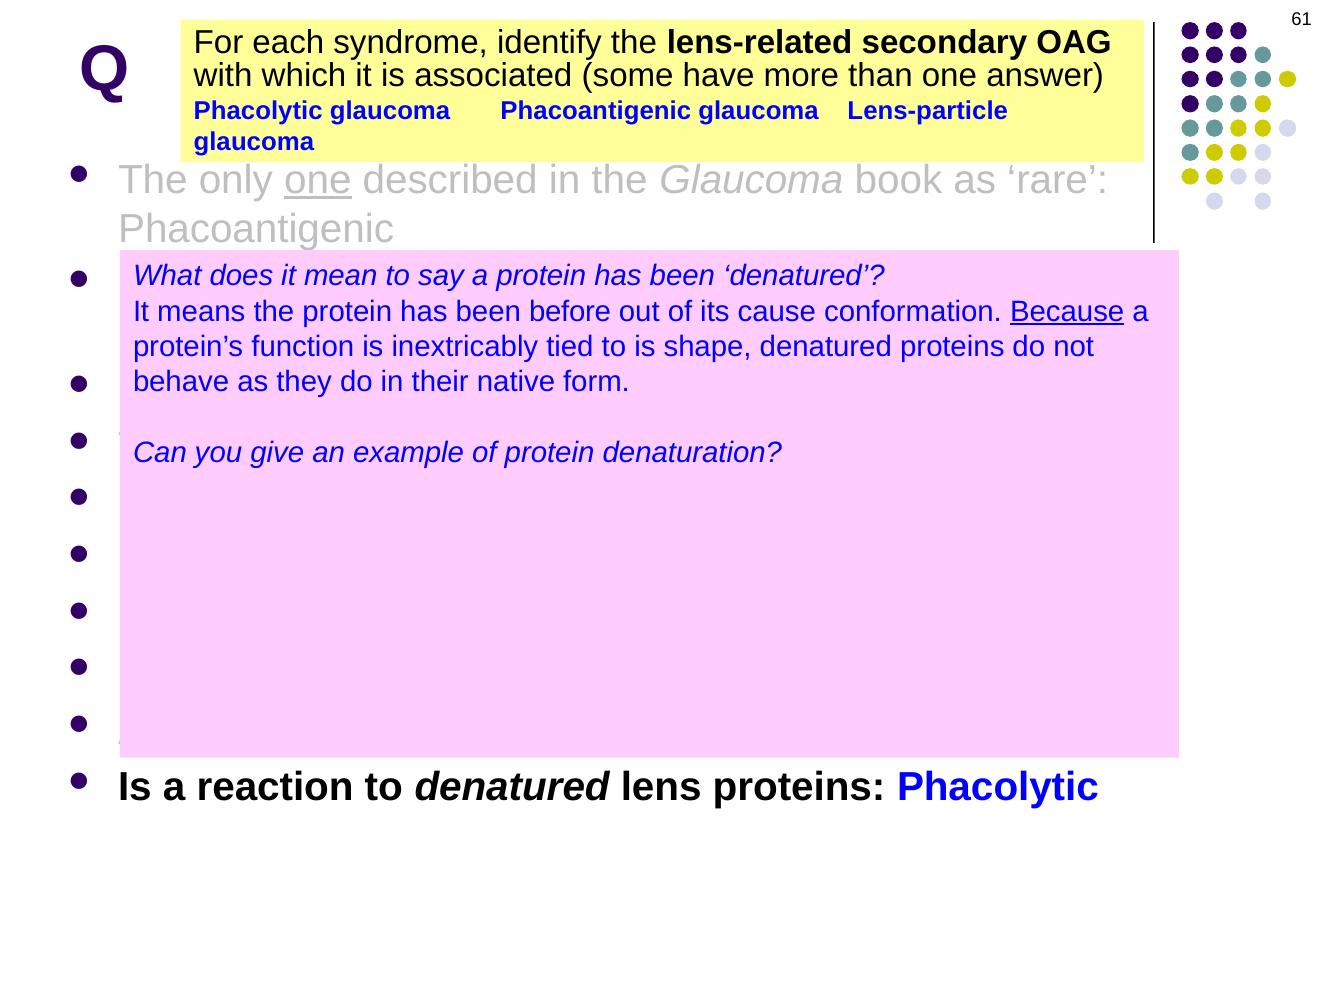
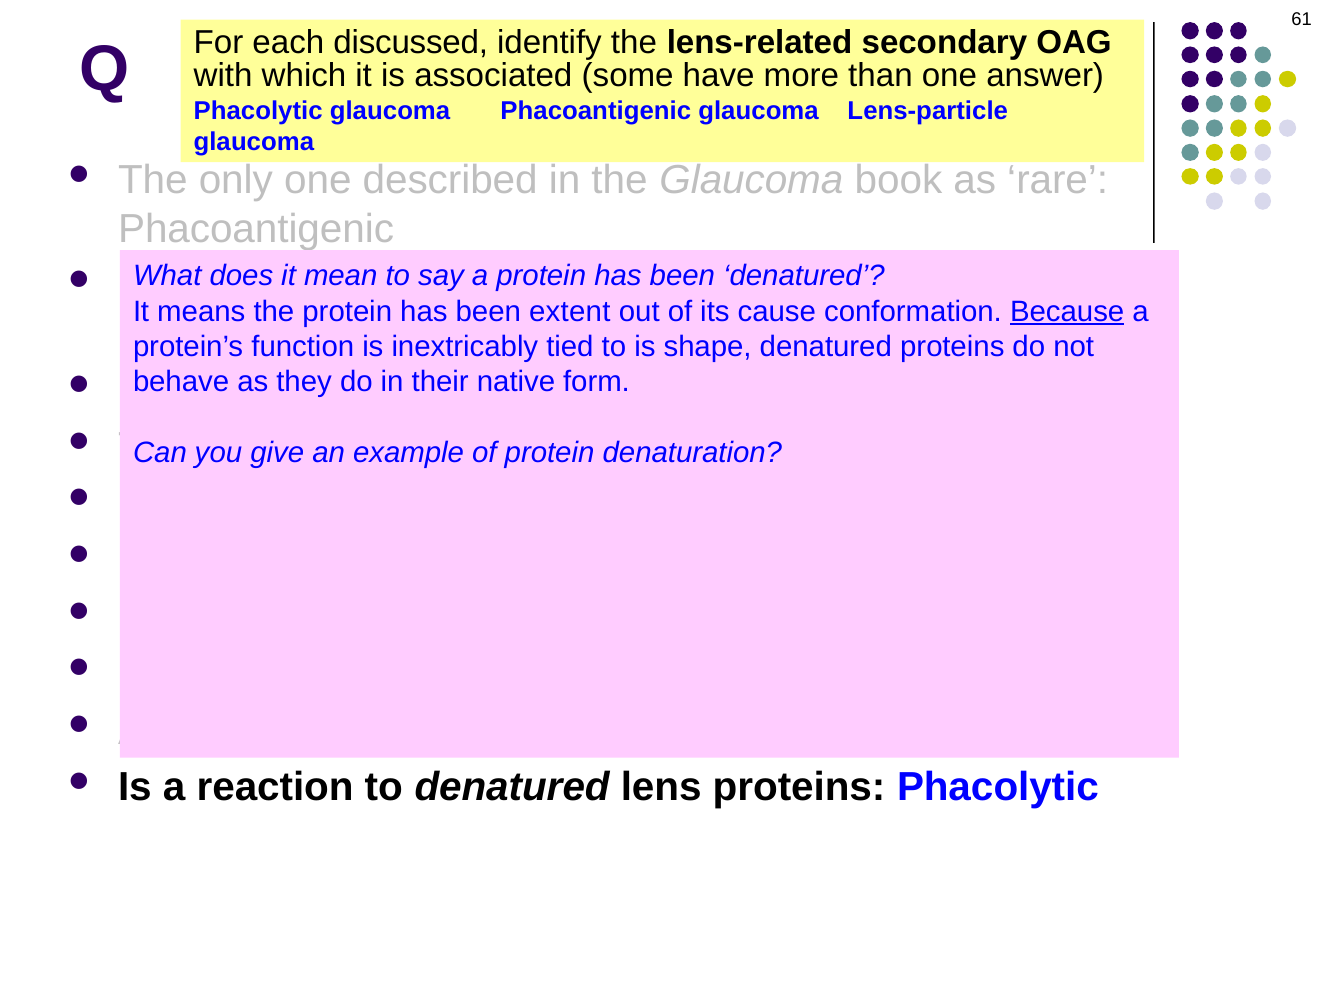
syndrome: syndrome -> discussed
one at (318, 180) underline: present -> none
before: before -> extent
